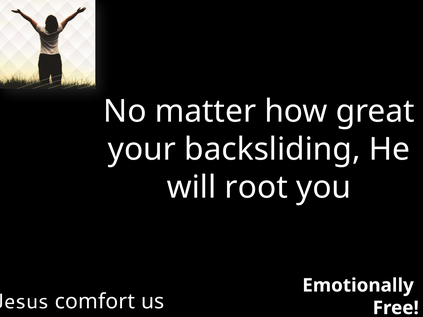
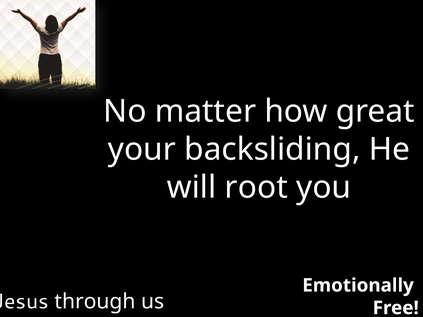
comfort: comfort -> through
